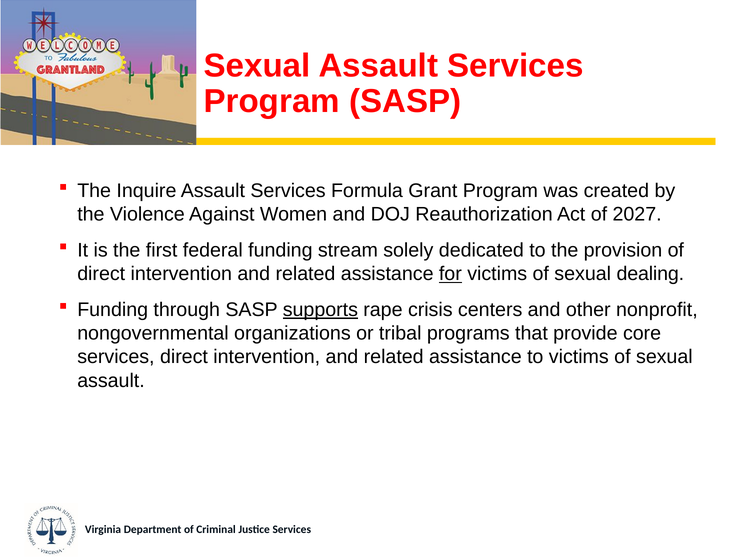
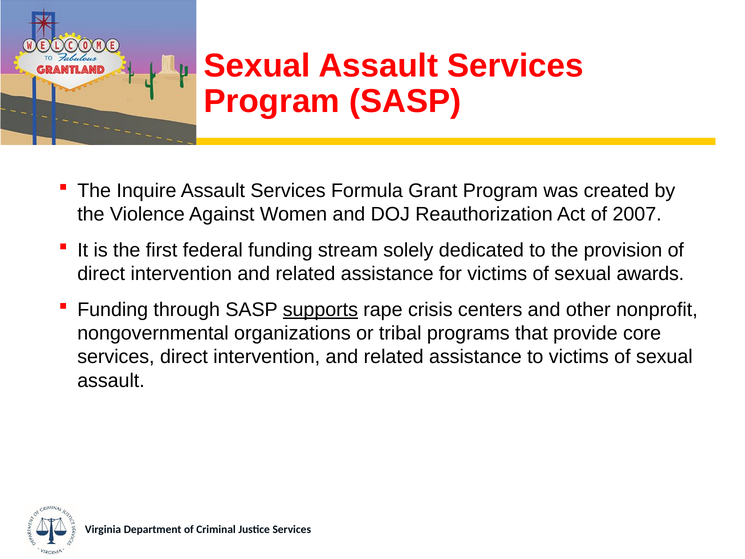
2027: 2027 -> 2007
for underline: present -> none
dealing: dealing -> awards
